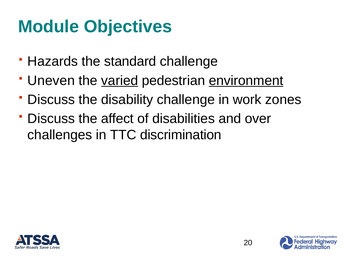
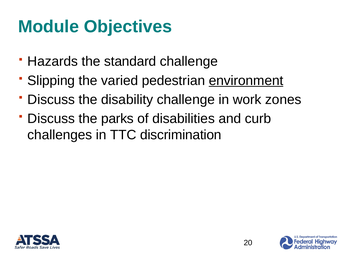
Uneven: Uneven -> Slipping
varied underline: present -> none
affect: affect -> parks
over: over -> curb
